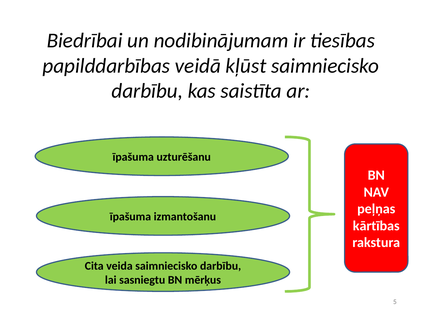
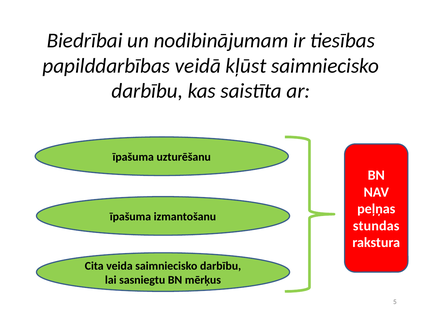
kārtības: kārtības -> stundas
